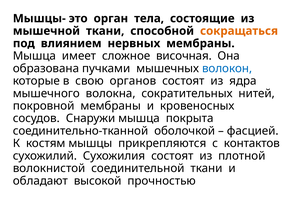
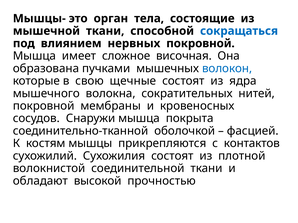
сокращаться colour: orange -> blue
нервных мембраны: мембраны -> покровной
органов: органов -> щечные
